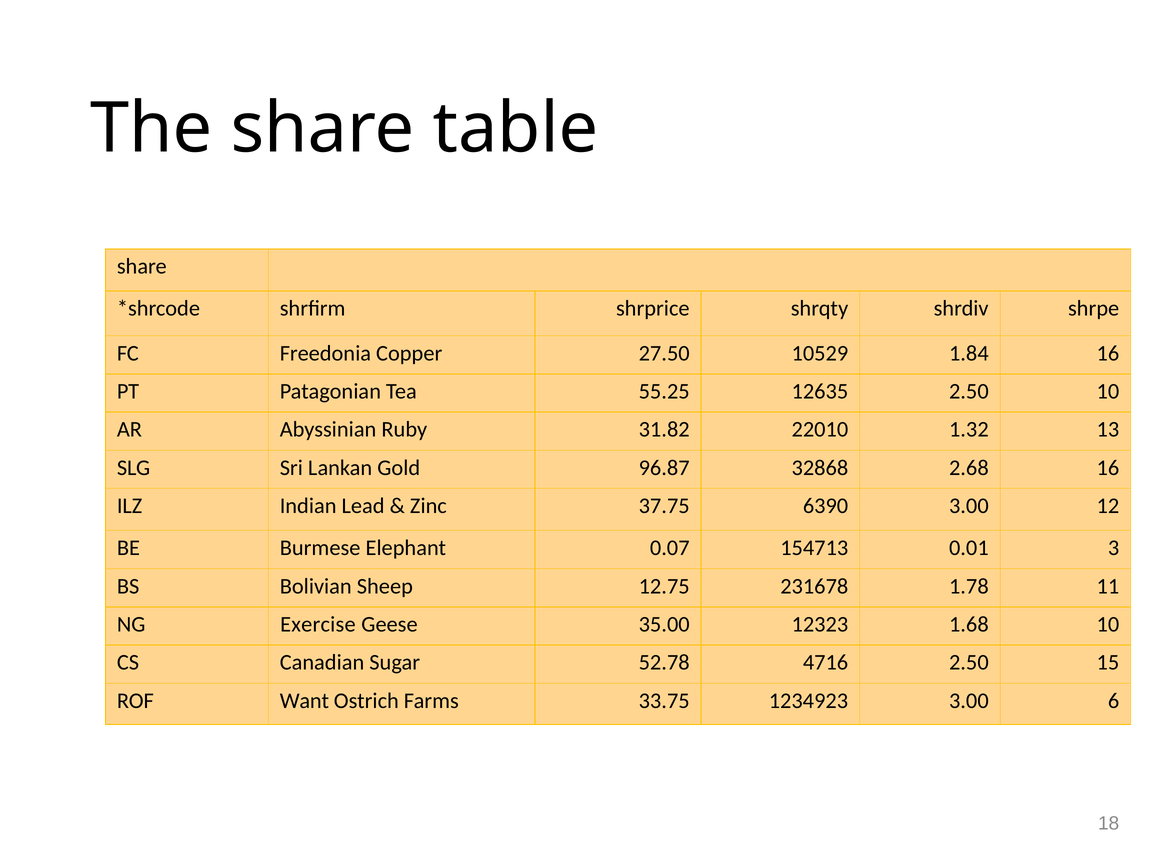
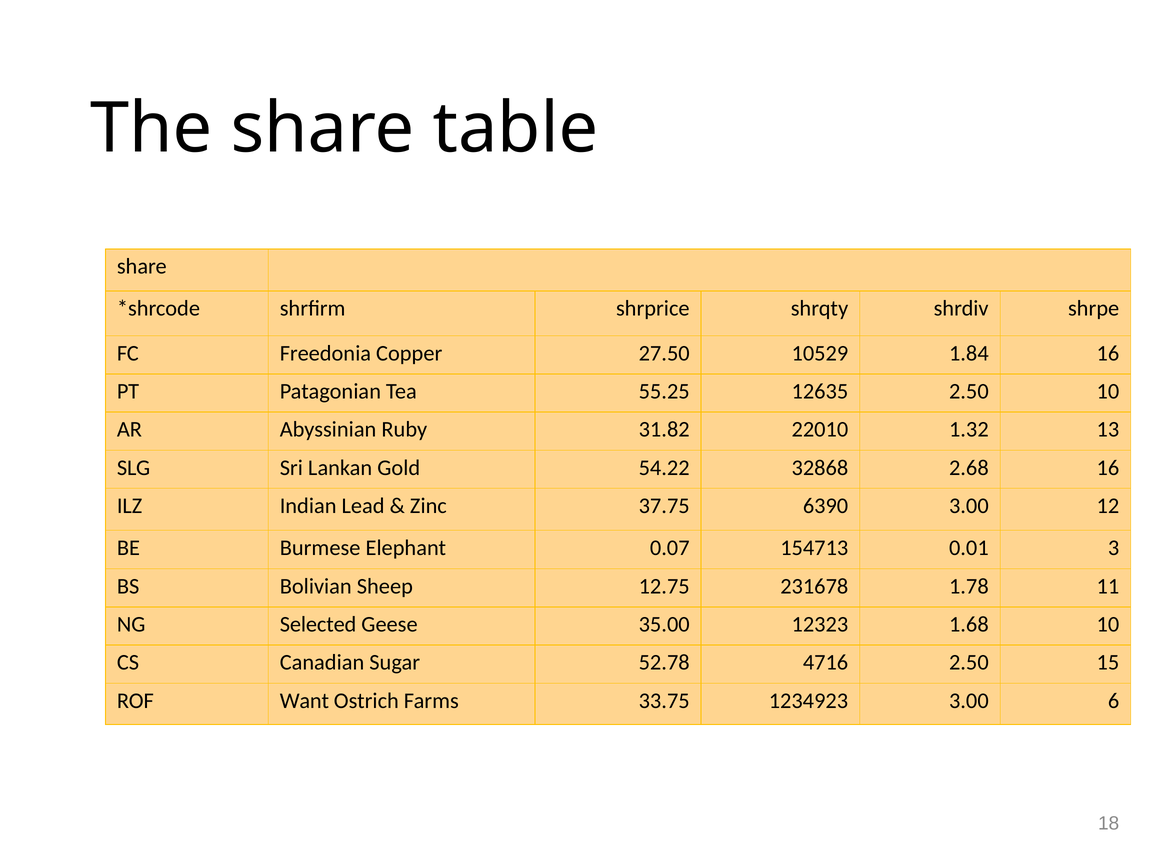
96.87: 96.87 -> 54.22
Exercise: Exercise -> Selected
